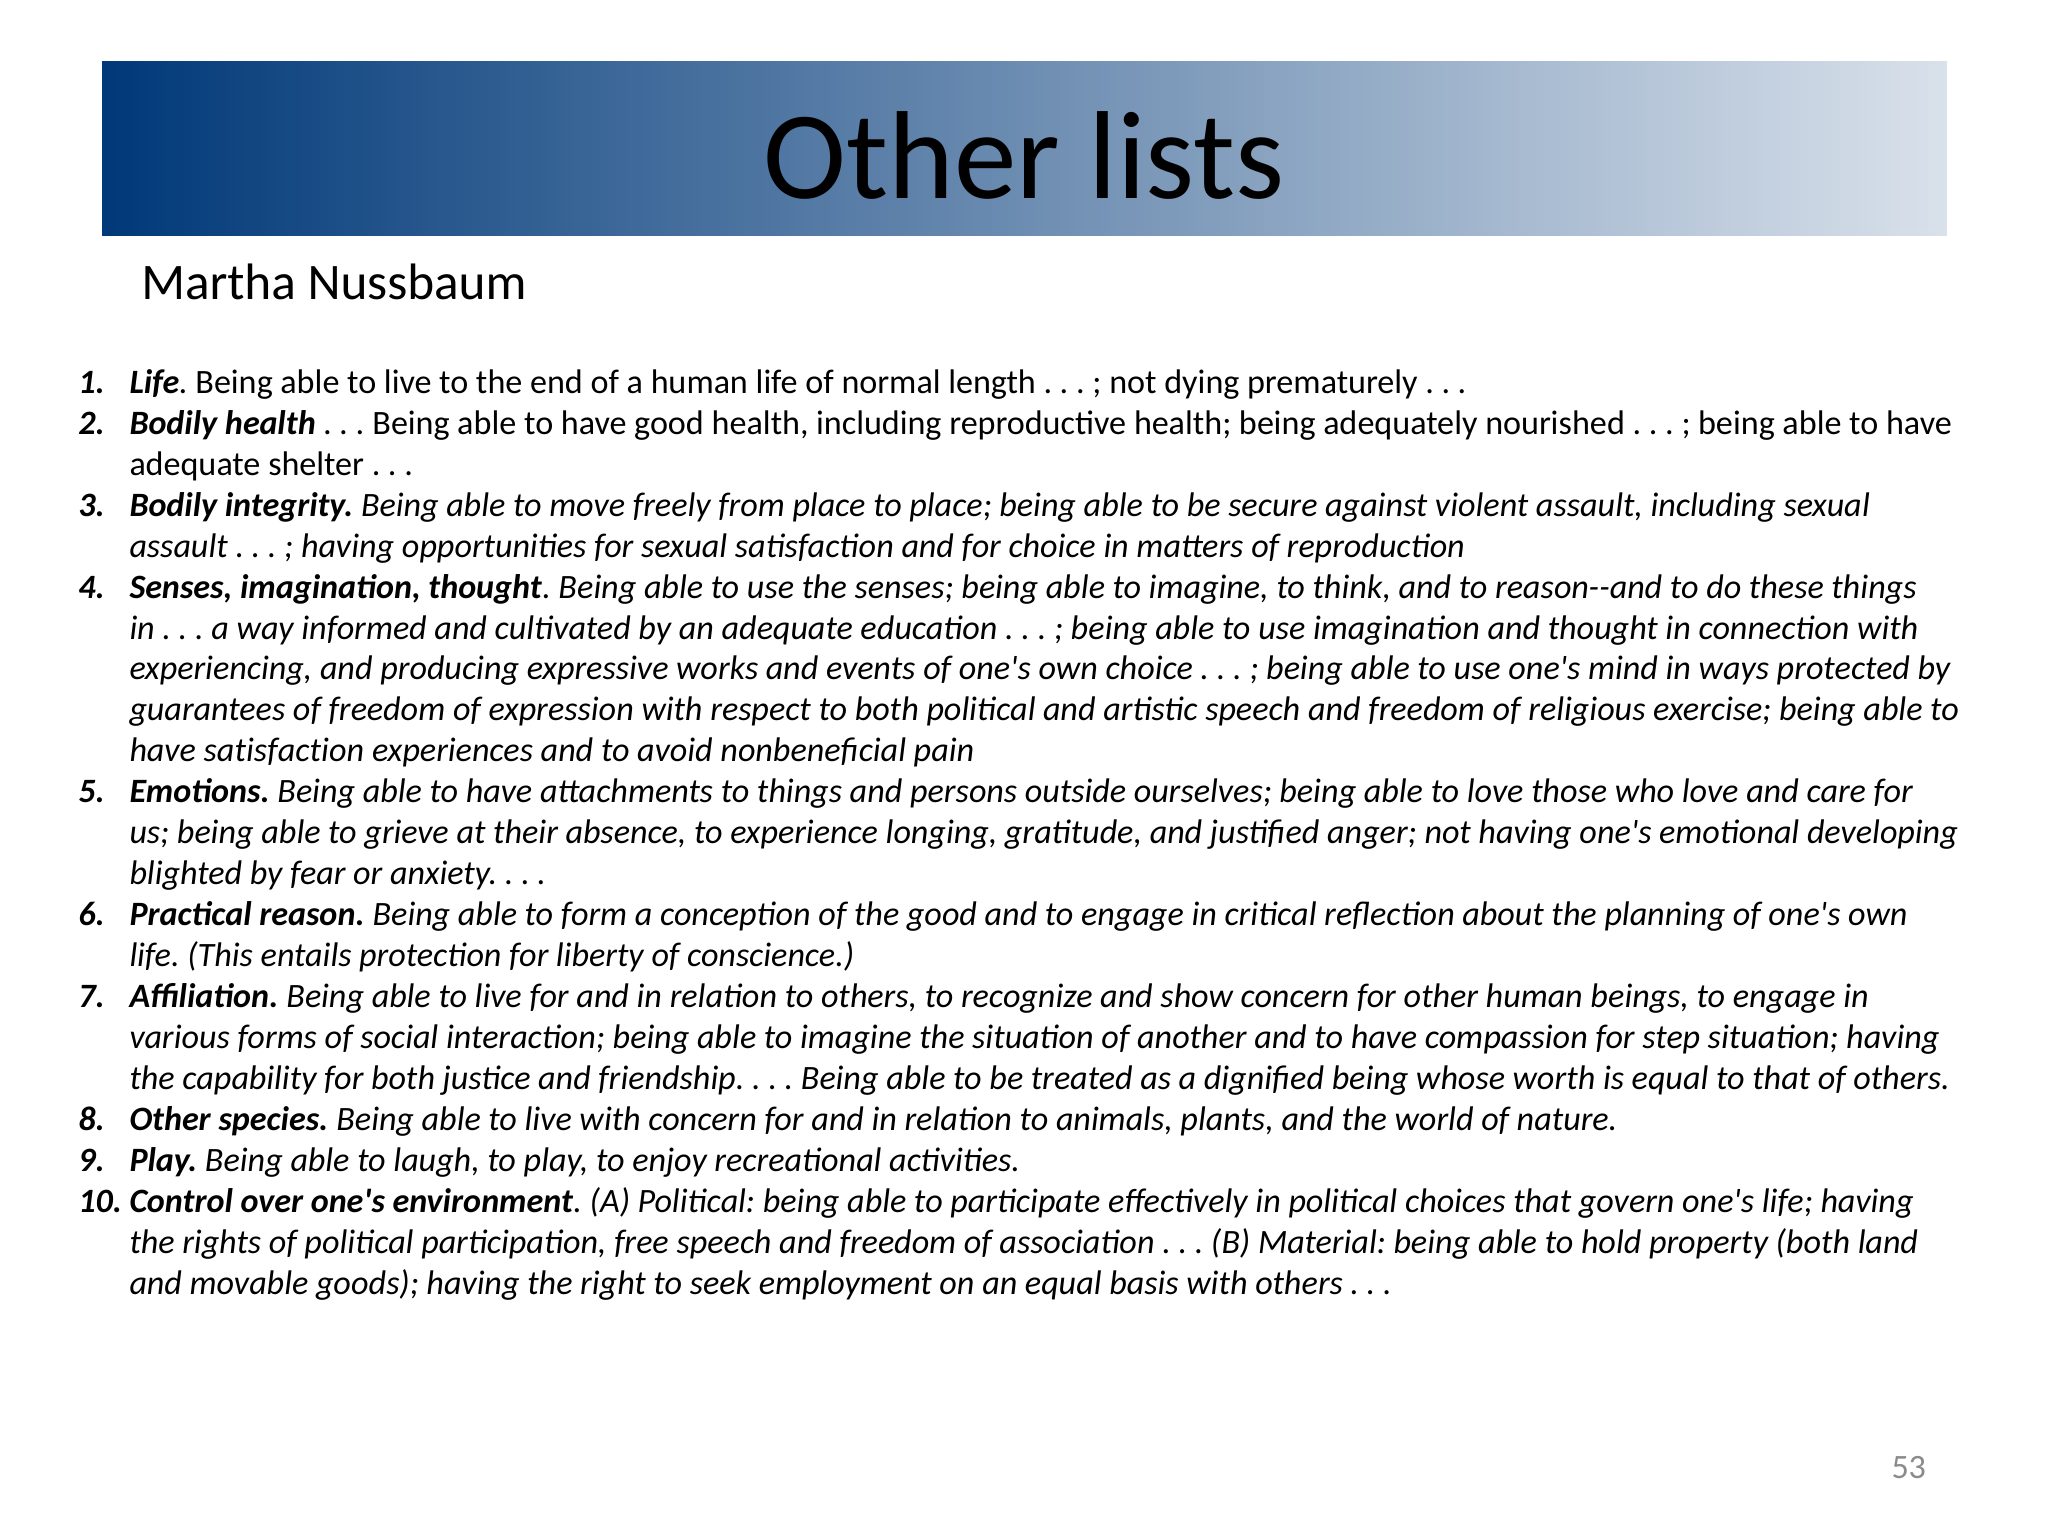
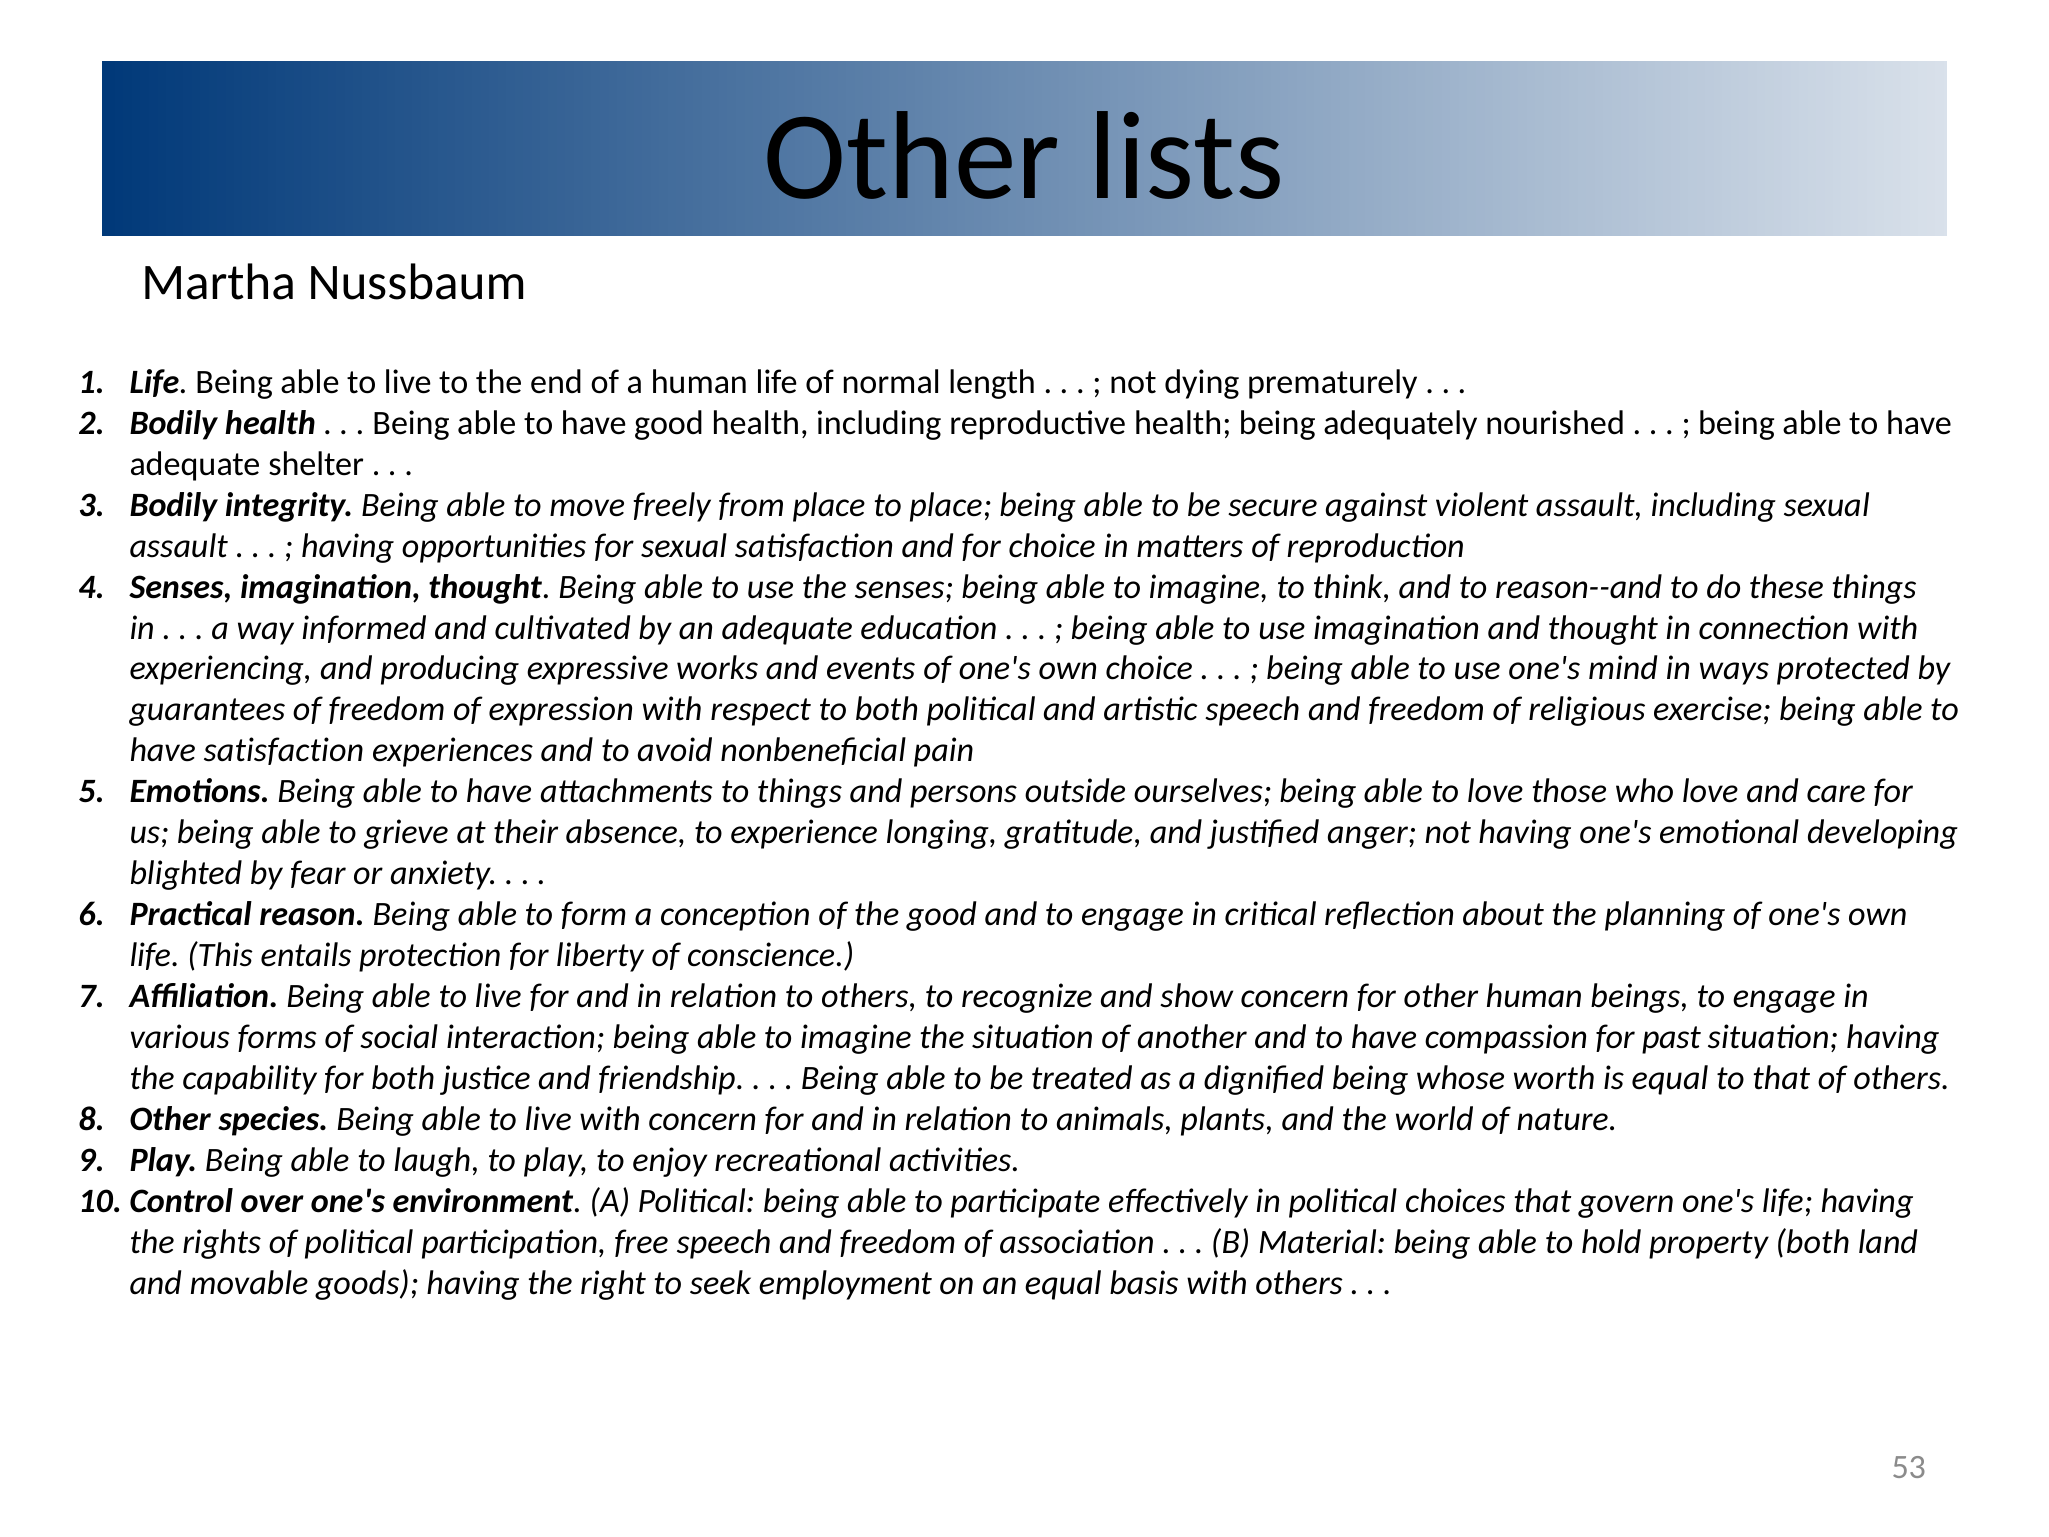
step: step -> past
